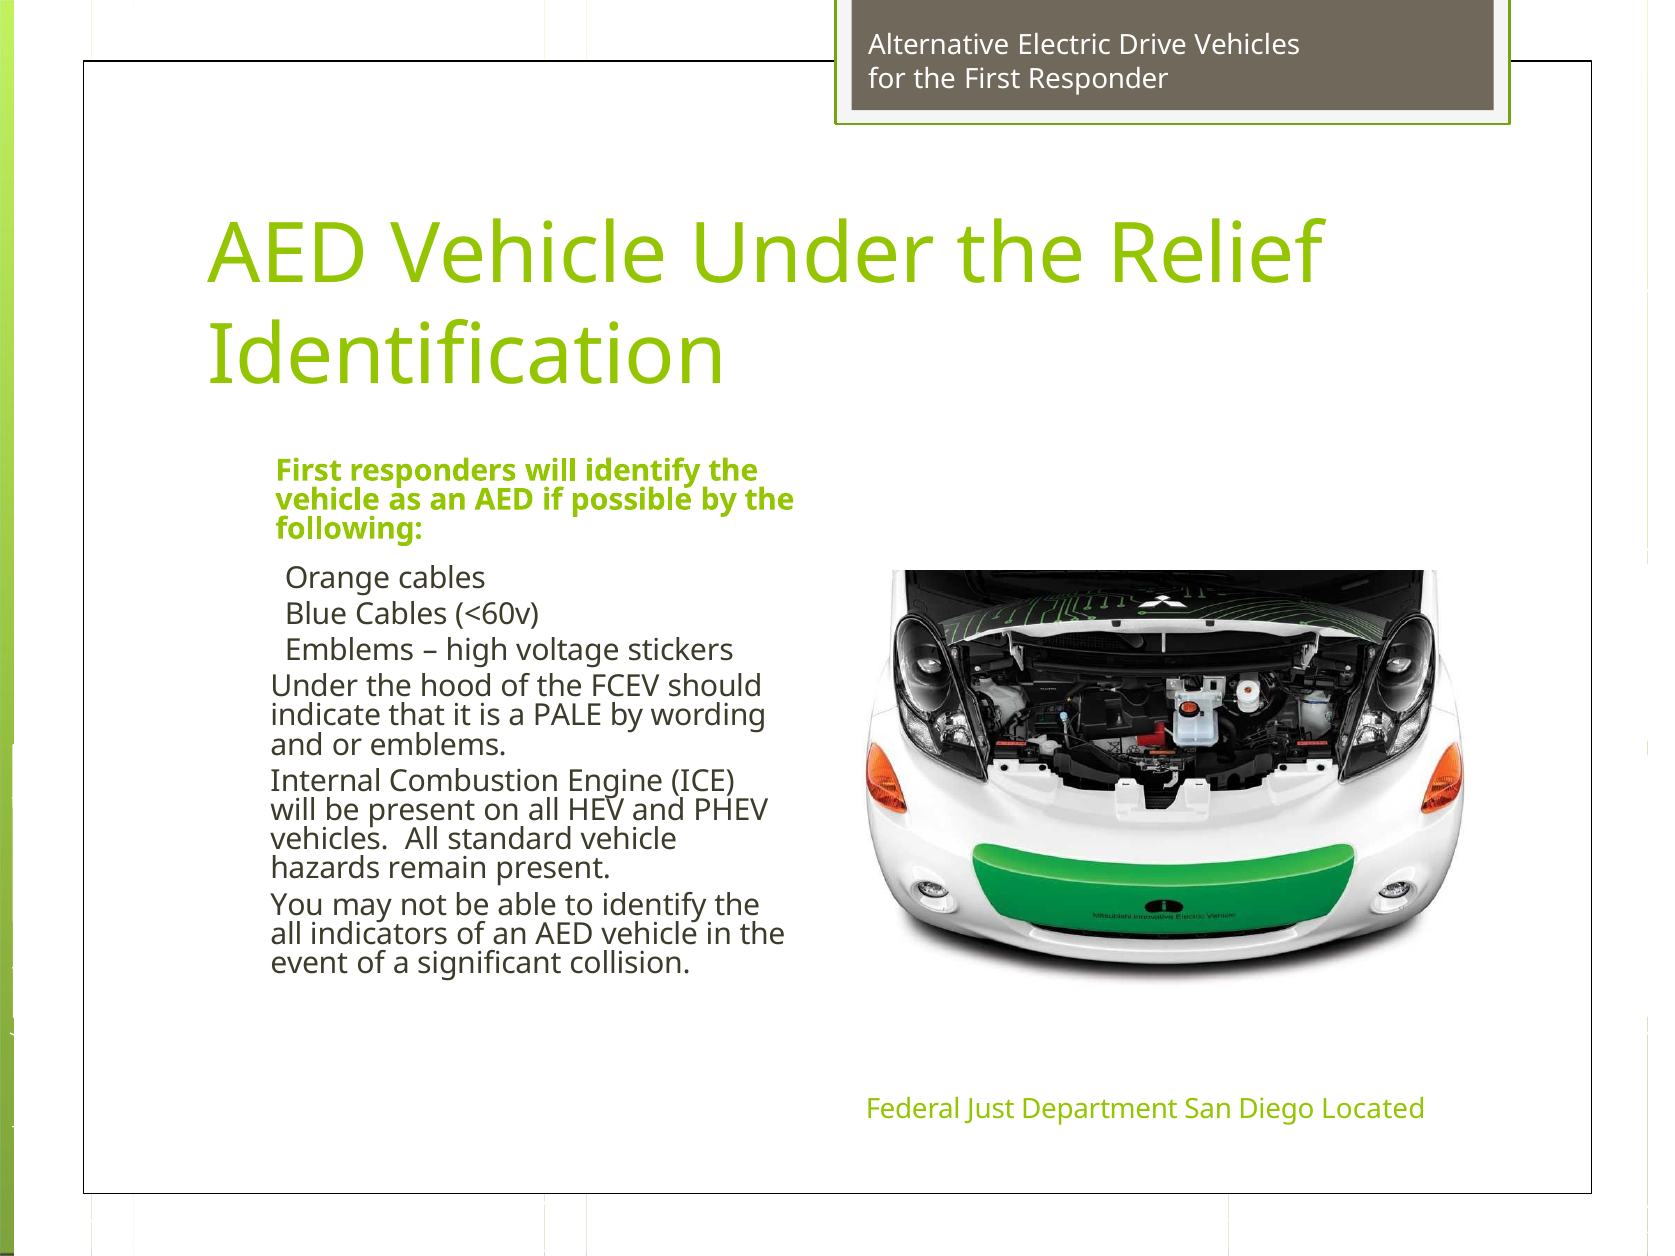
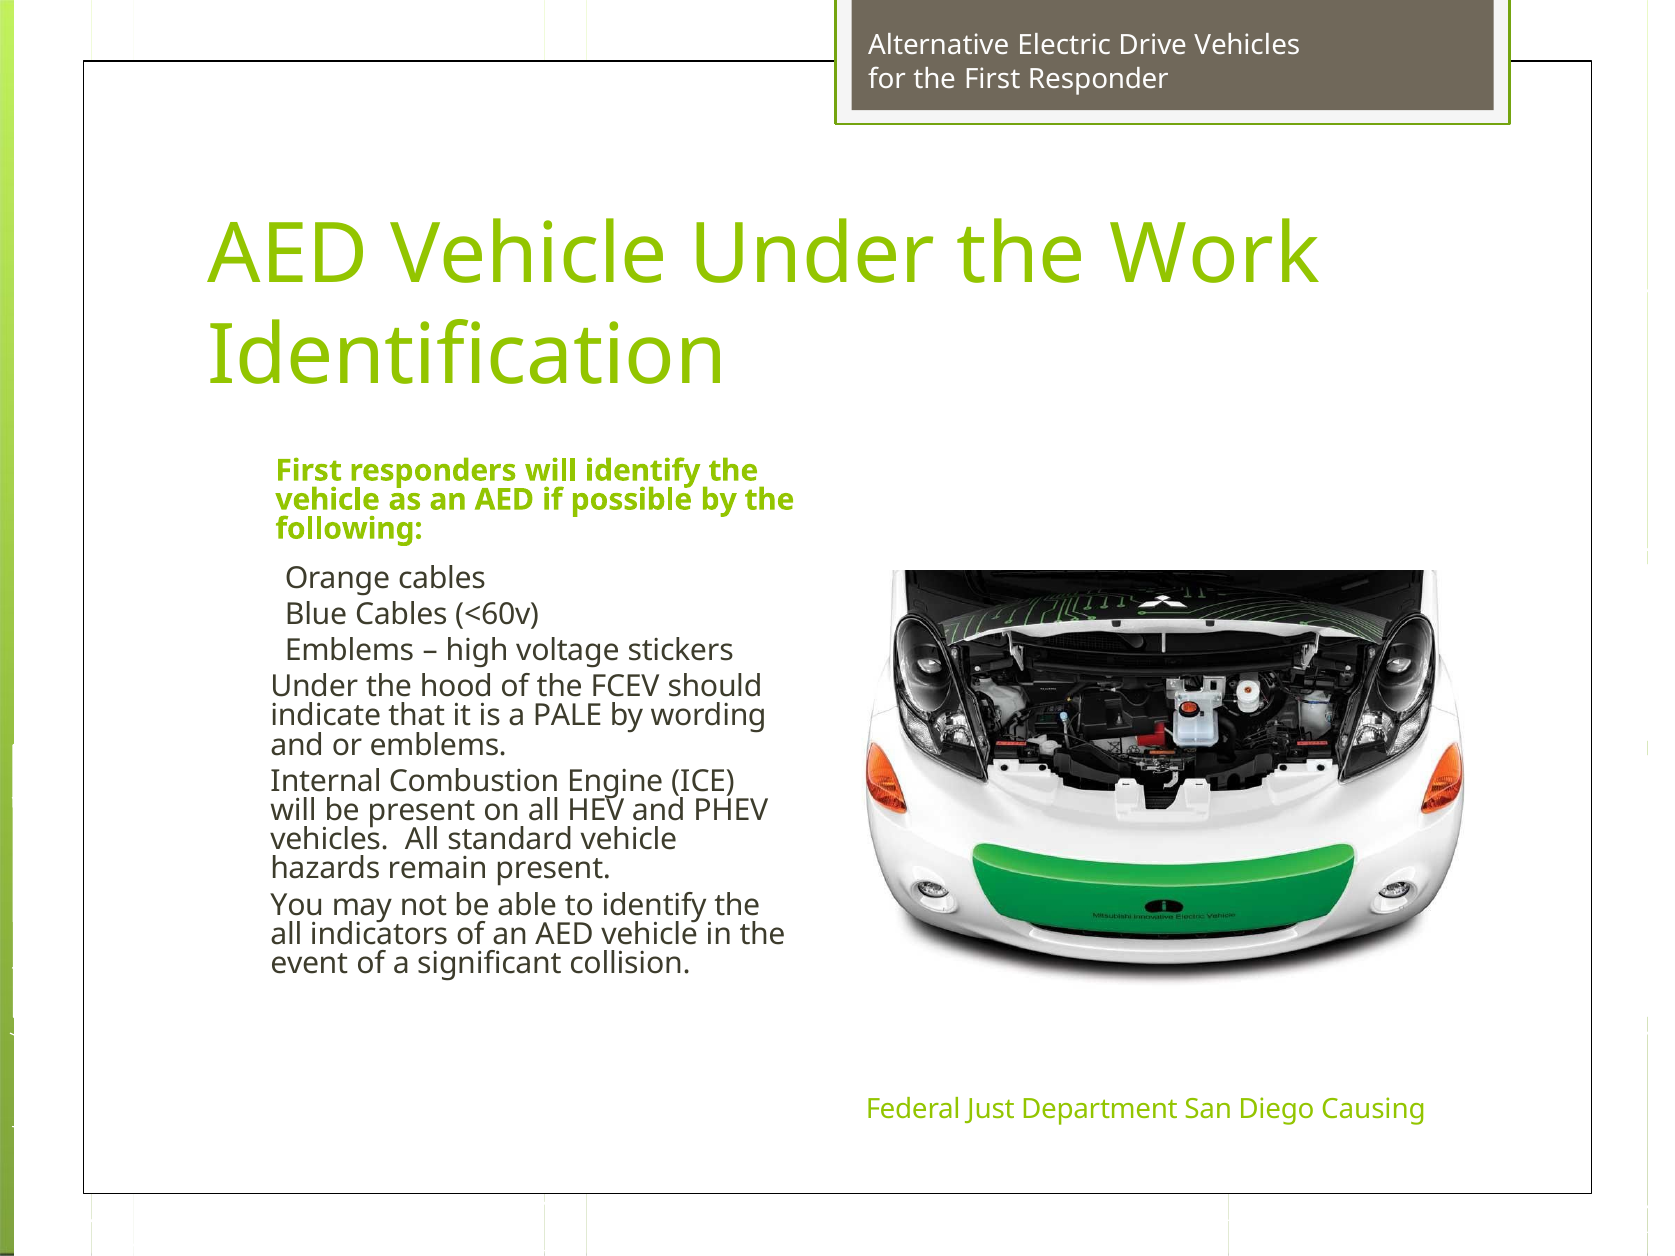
Relief: Relief -> Work
Located: Located -> Causing
